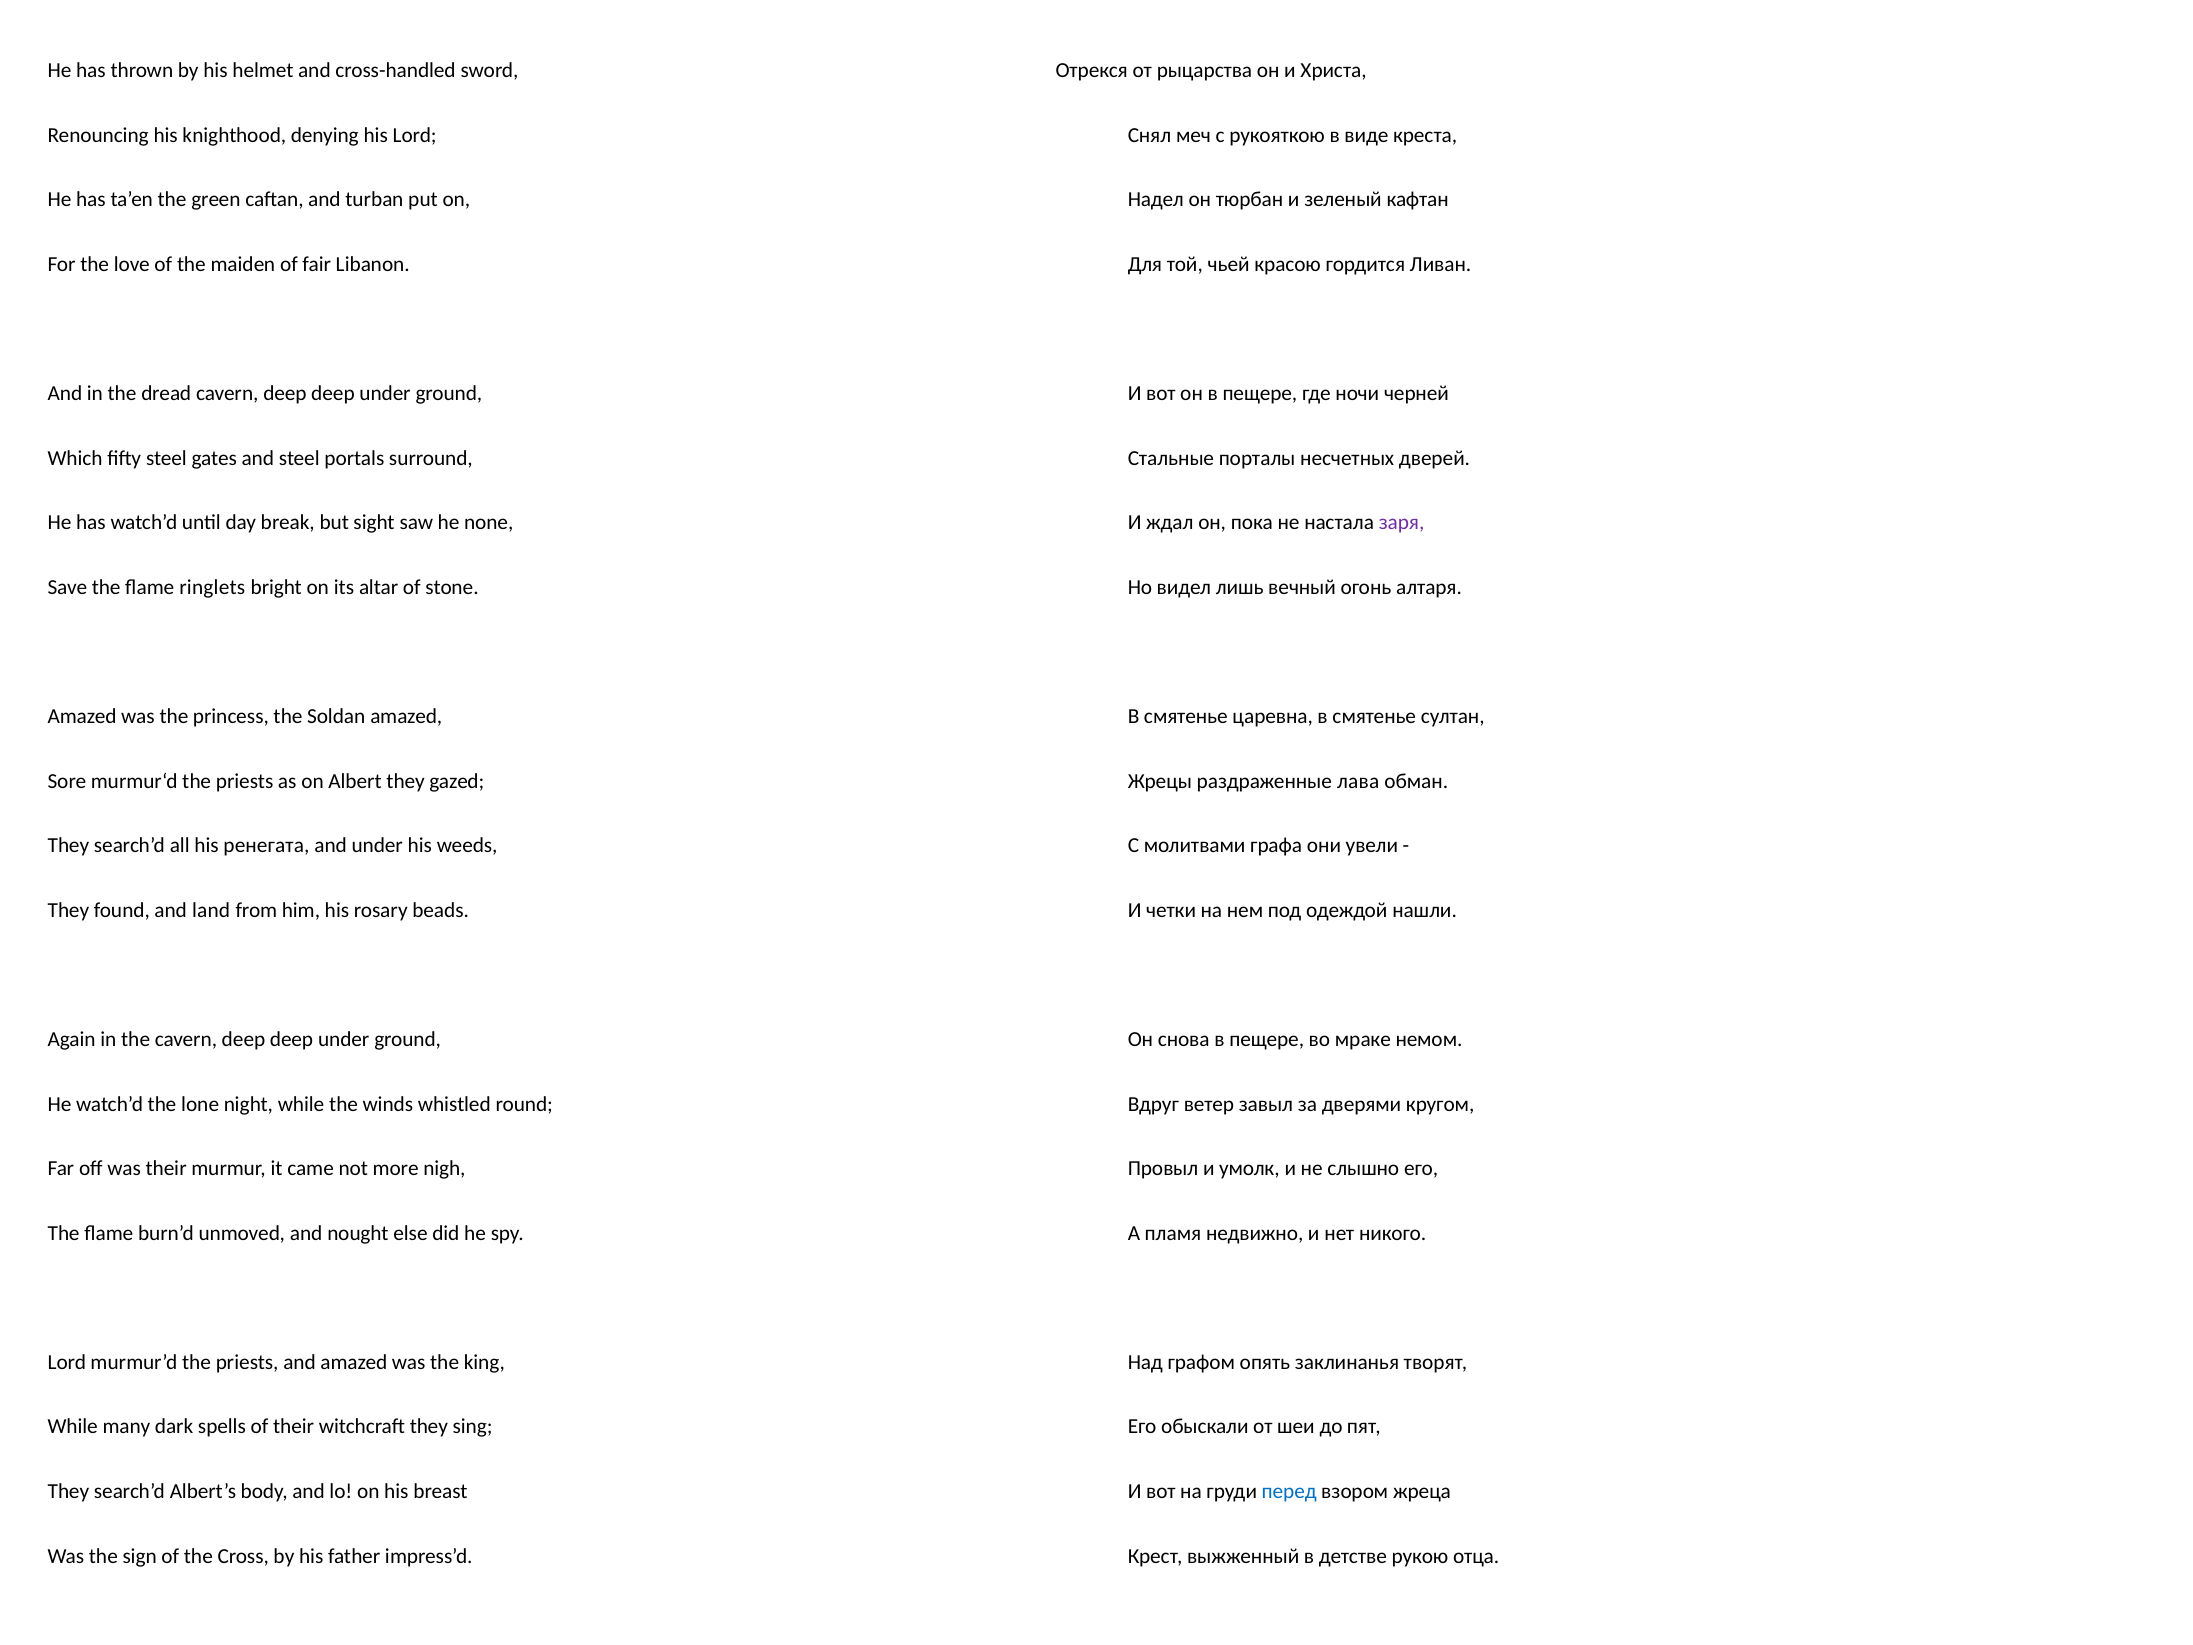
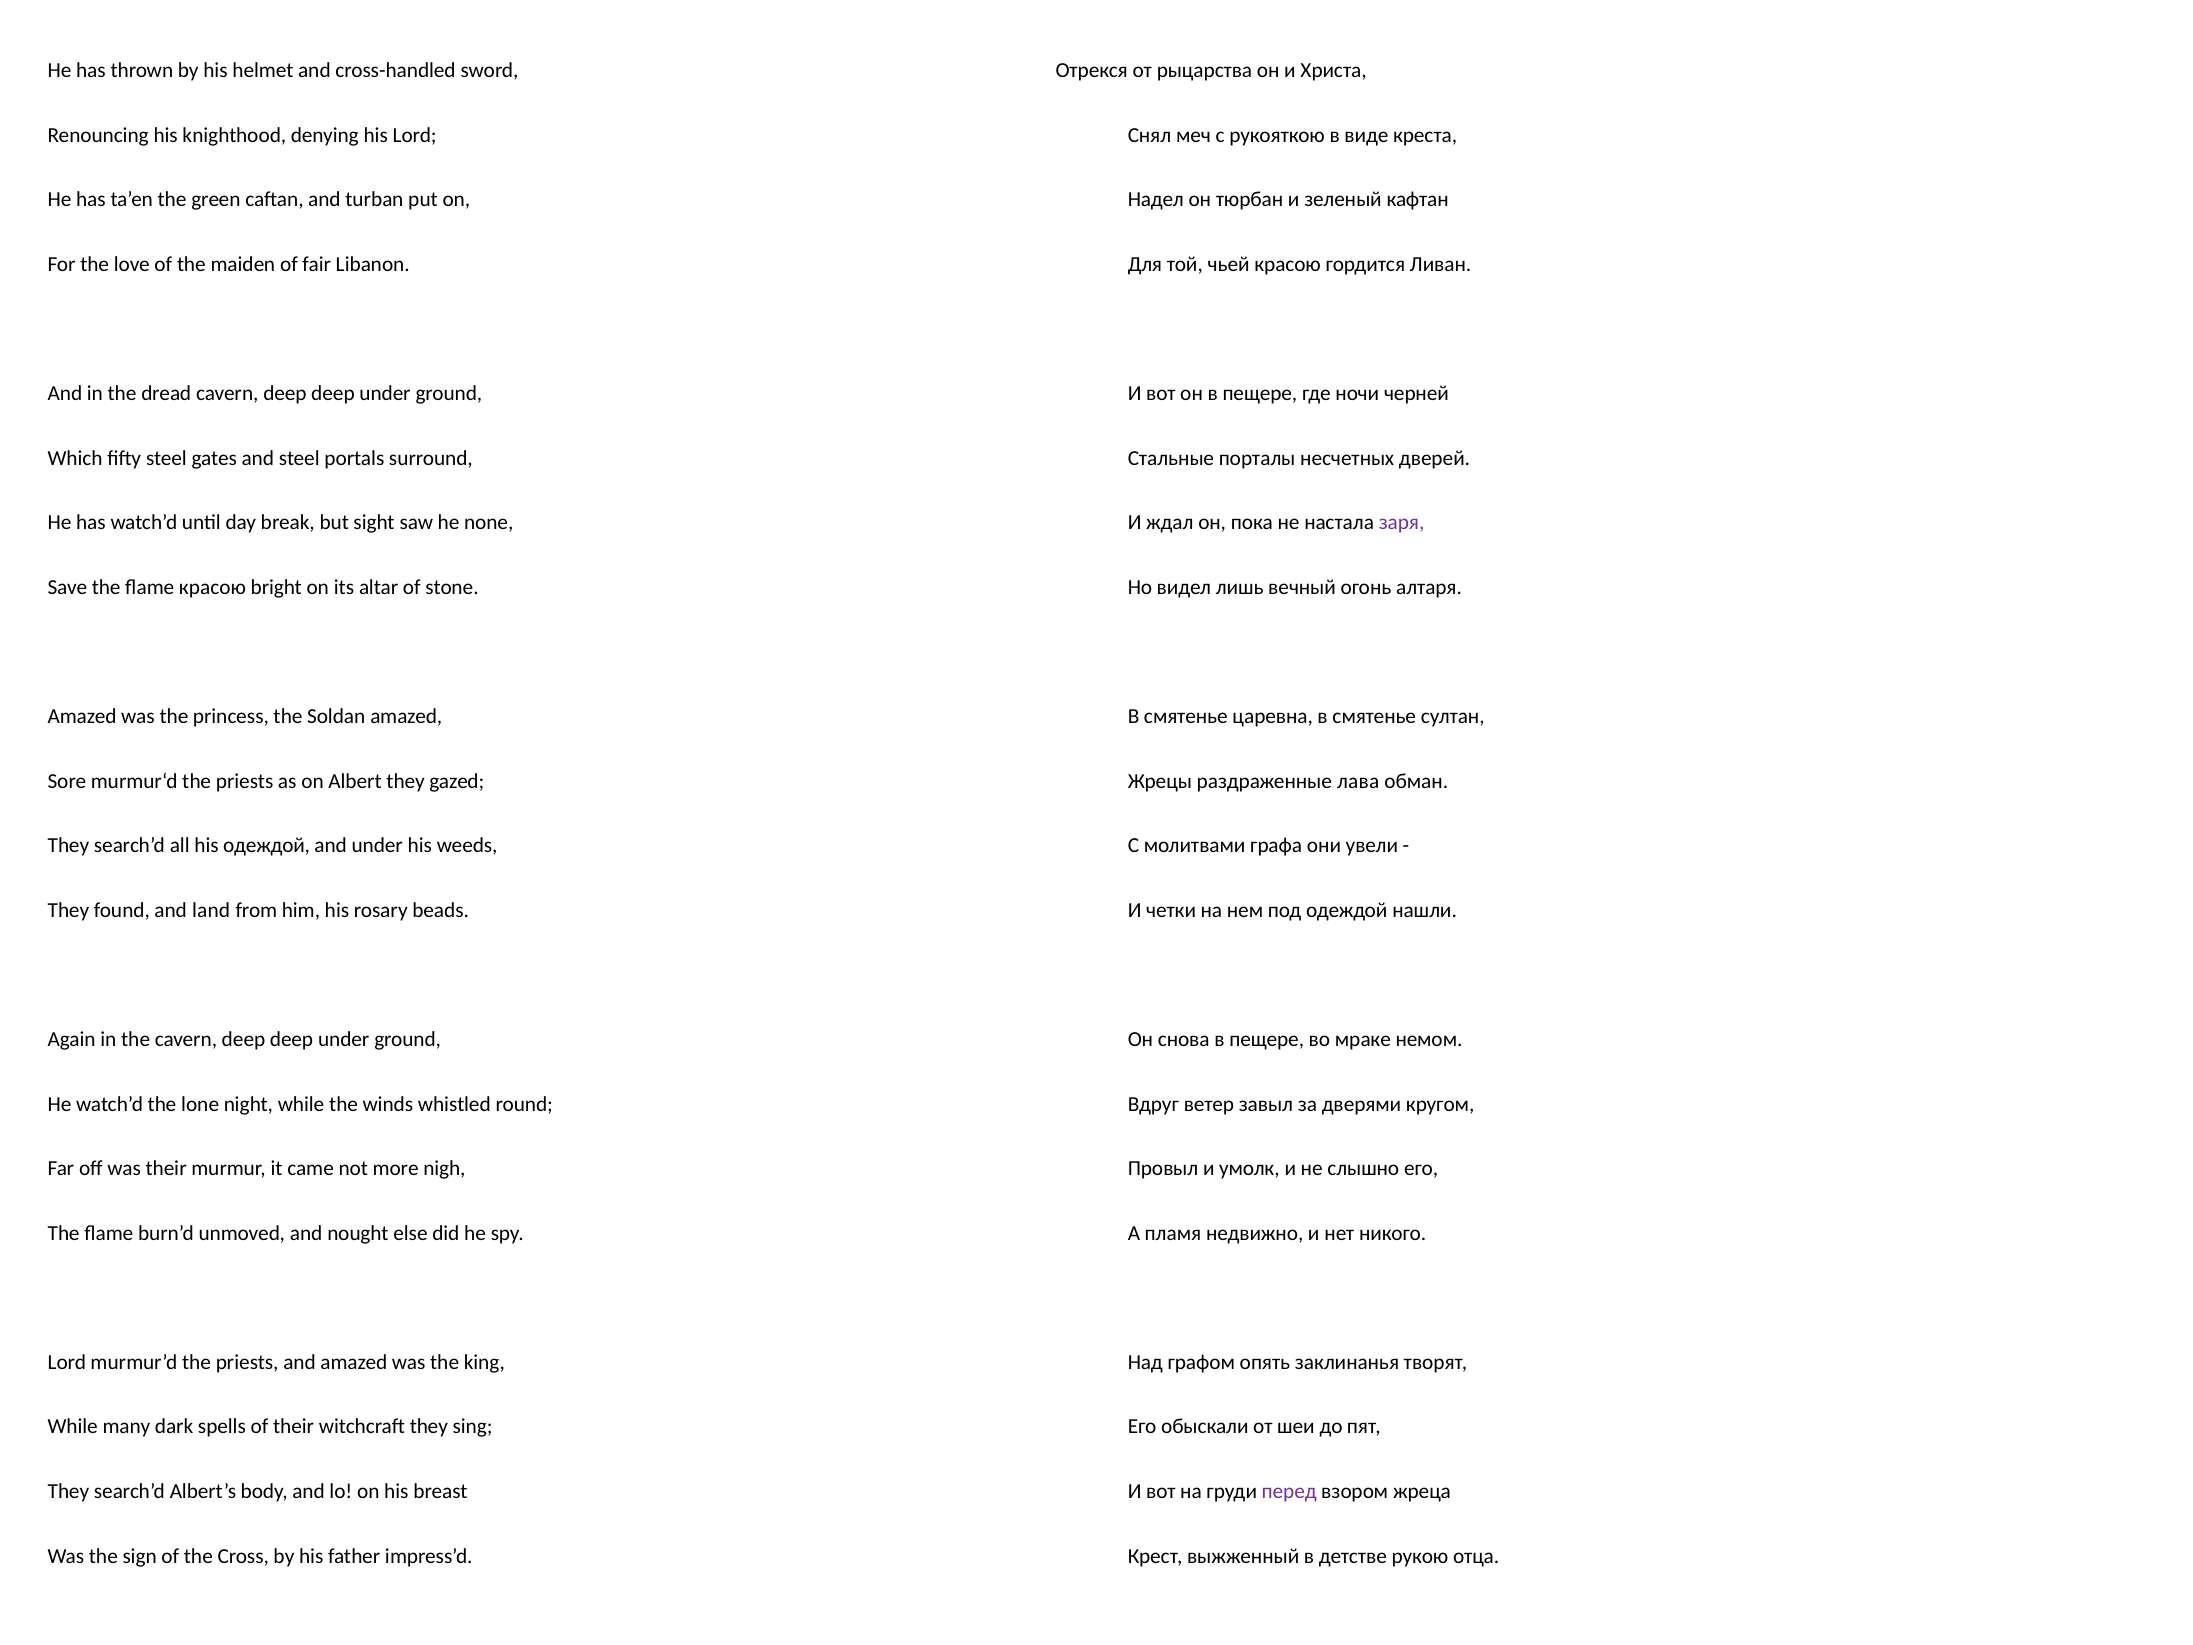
flame ringlets: ringlets -> красою
his ренегата: ренегата -> одеждой
перед colour: blue -> purple
